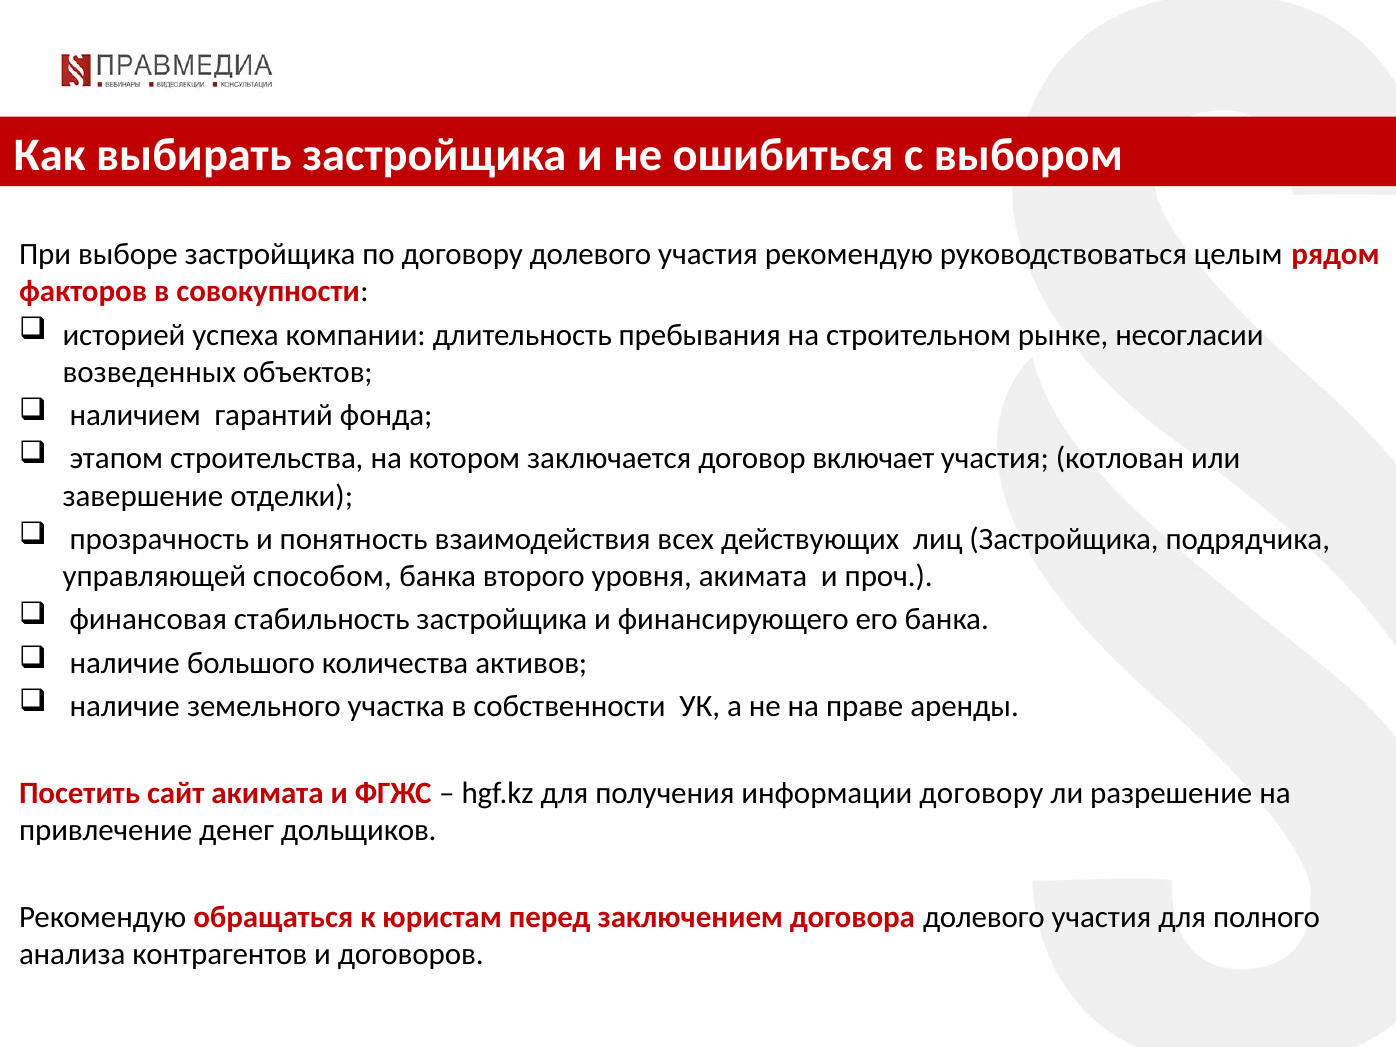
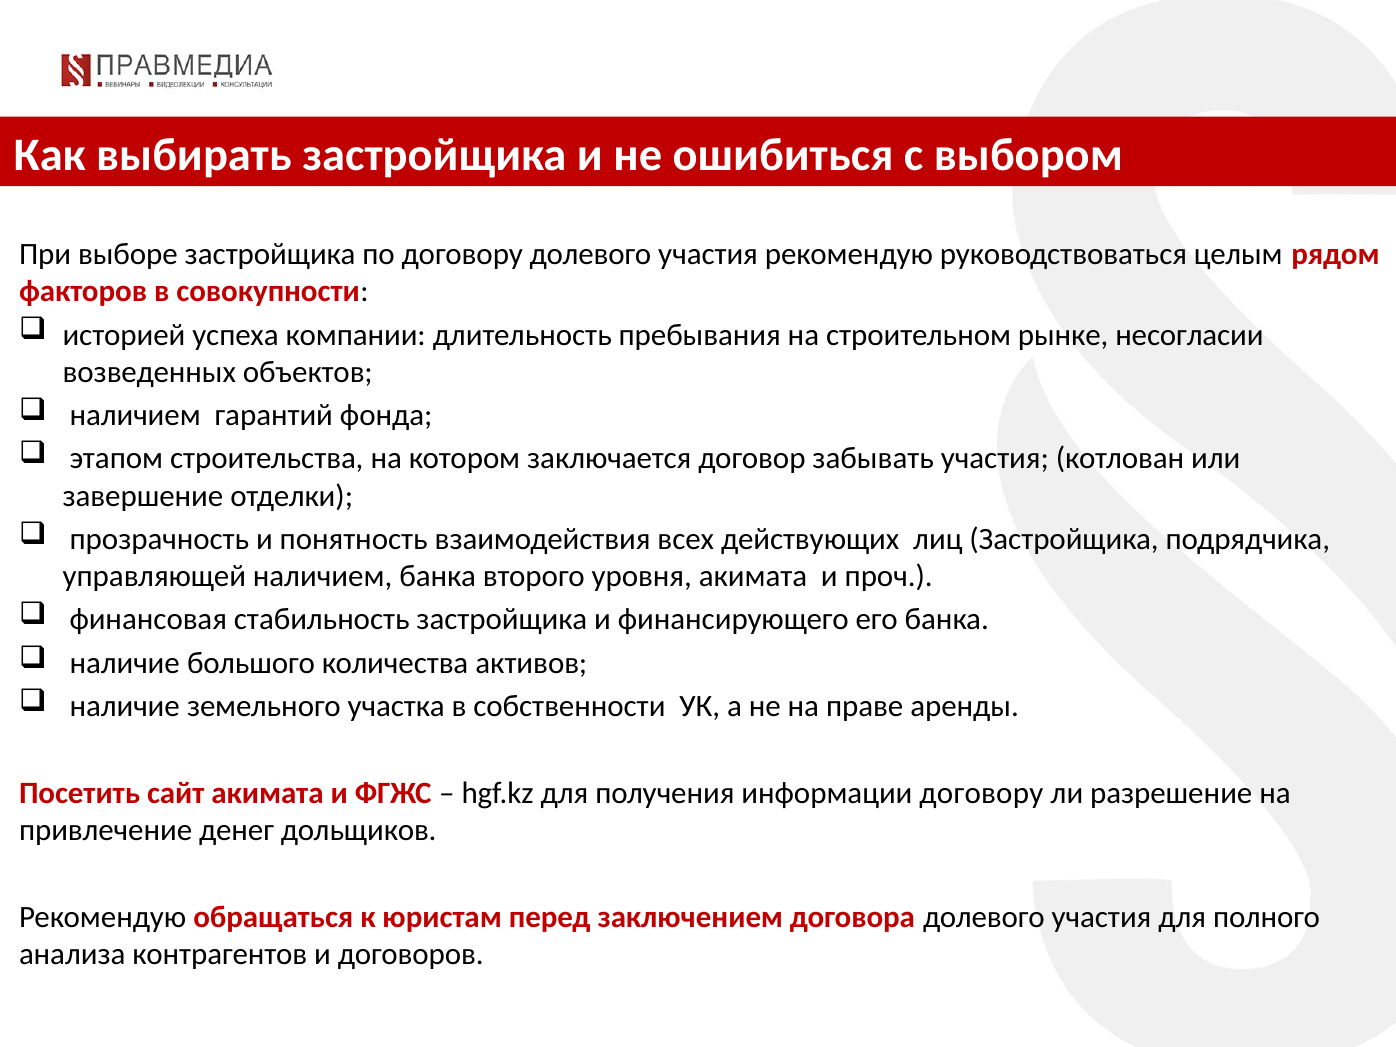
включает: включает -> забывать
управляющей способом: способом -> наличием
